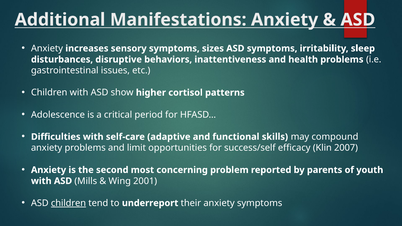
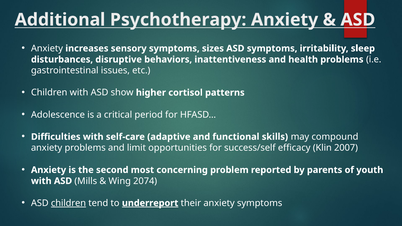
Manifestations: Manifestations -> Psychotherapy
2001: 2001 -> 2074
underreport underline: none -> present
